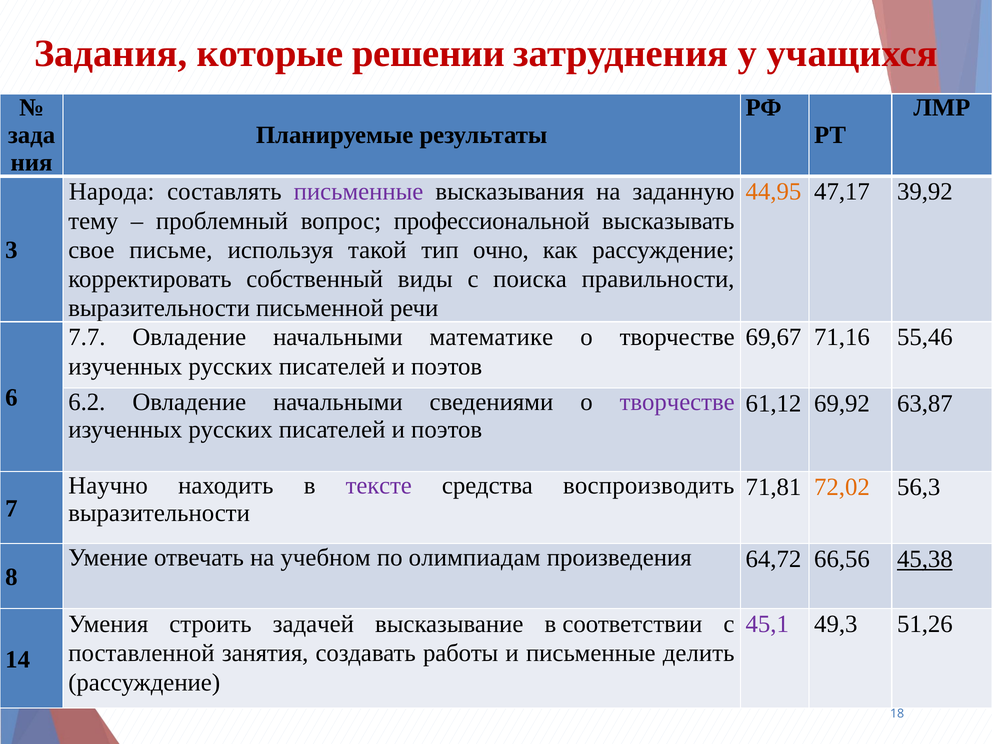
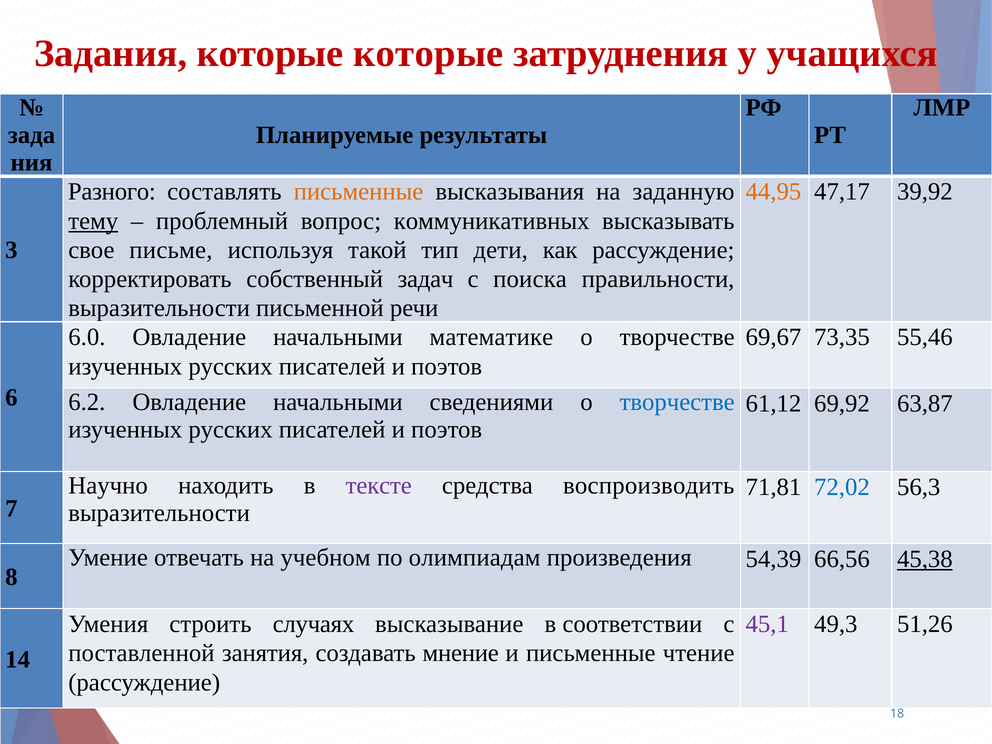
которые решении: решении -> которые
Народа: Народа -> Разного
письменные at (359, 192) colour: purple -> orange
тему underline: none -> present
профессиональной: профессиональной -> коммуникативных
очно: очно -> дети
виды: виды -> задач
7.7: 7.7 -> 6.0
71,16: 71,16 -> 73,35
творчестве at (677, 402) colour: purple -> blue
72,02 colour: orange -> blue
64,72: 64,72 -> 54,39
задачей: задачей -> случаях
работы: работы -> мнение
делить: делить -> чтение
